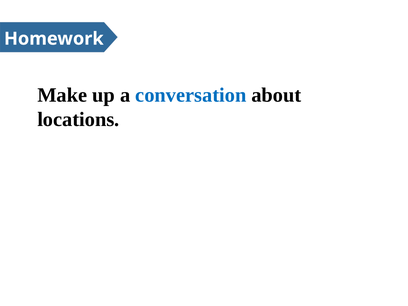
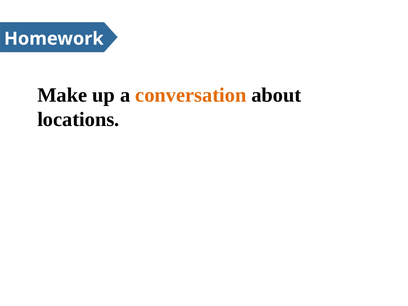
conversation colour: blue -> orange
